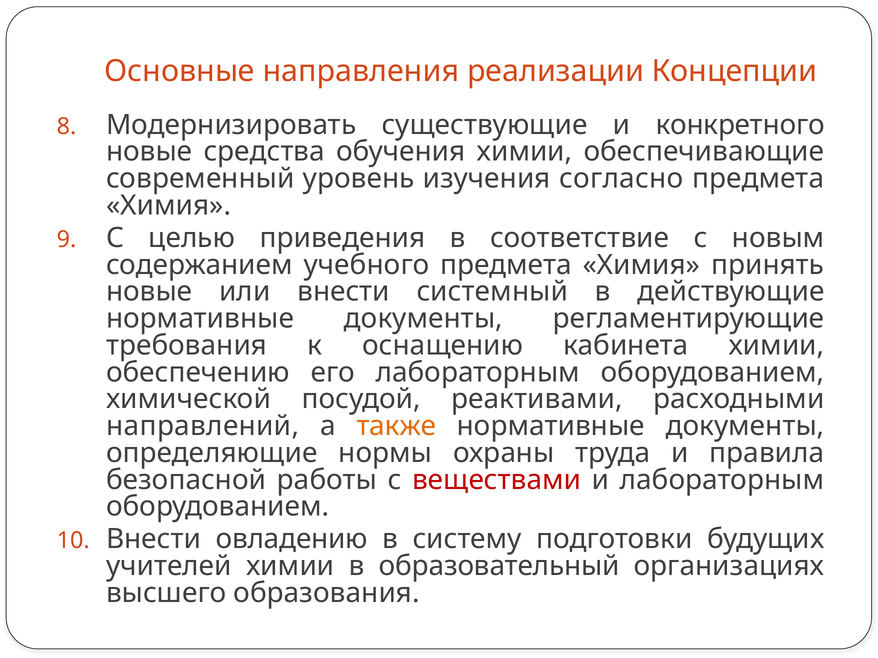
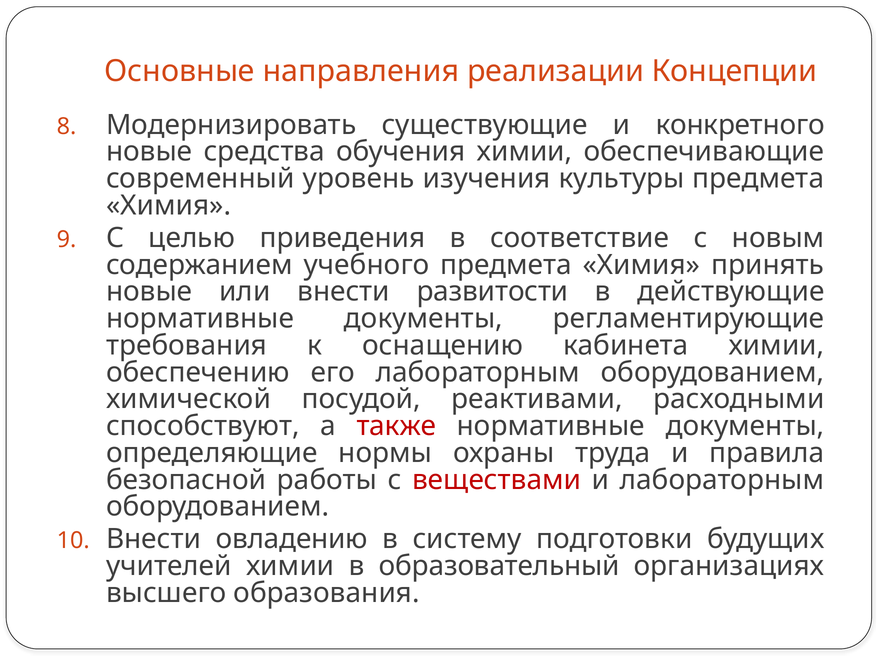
согласно: согласно -> культуры
системный: системный -> развитости
направлений: направлений -> способствуют
также colour: orange -> red
